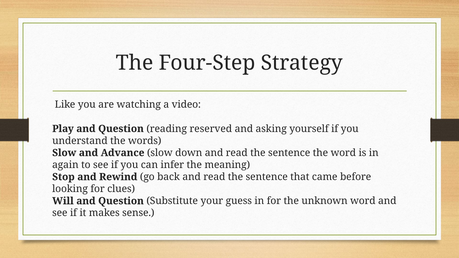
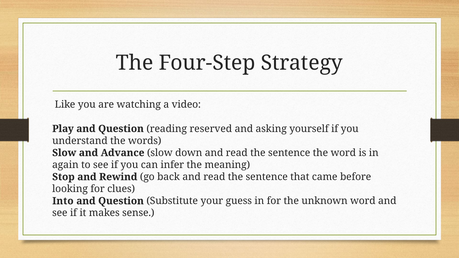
Will: Will -> Into
